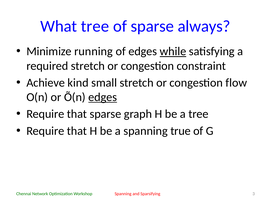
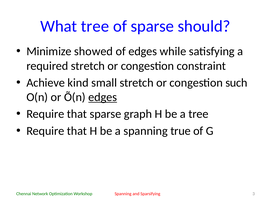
always: always -> should
running: running -> showed
while underline: present -> none
flow: flow -> such
